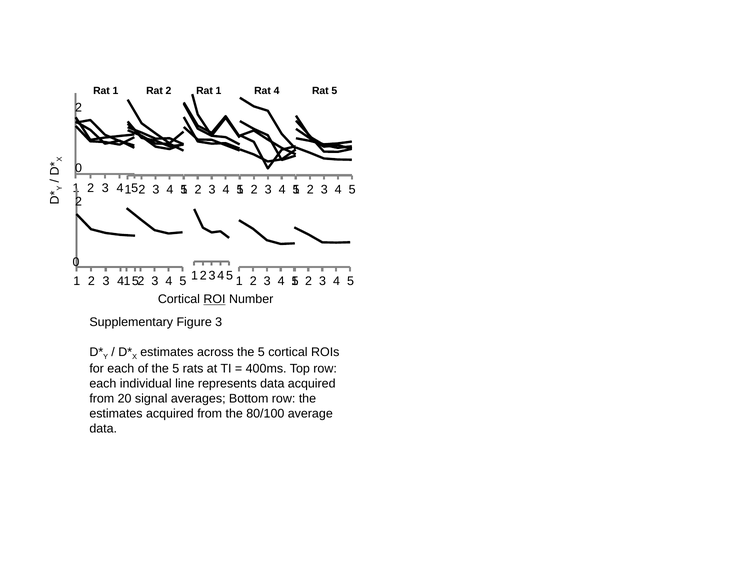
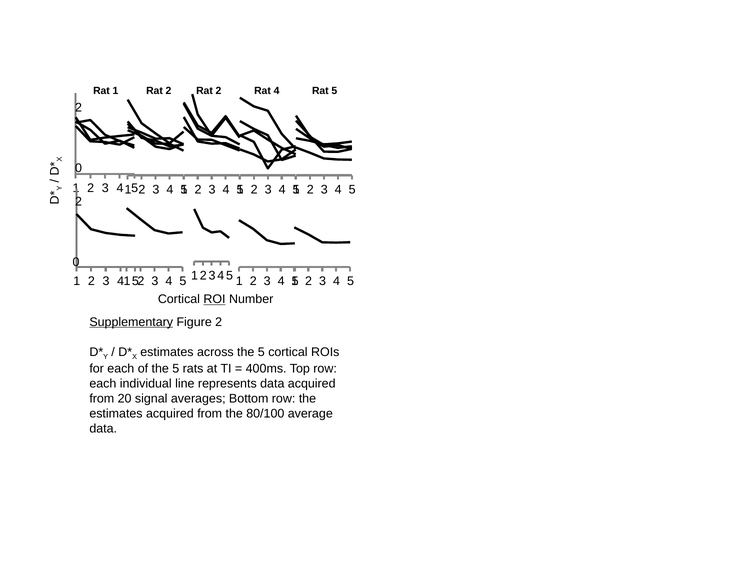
2 Rat 1: 1 -> 2
Supplementary underline: none -> present
Figure 3: 3 -> 2
